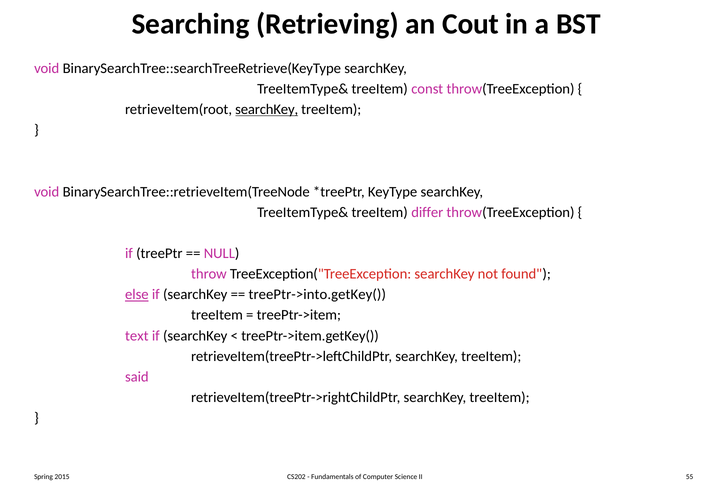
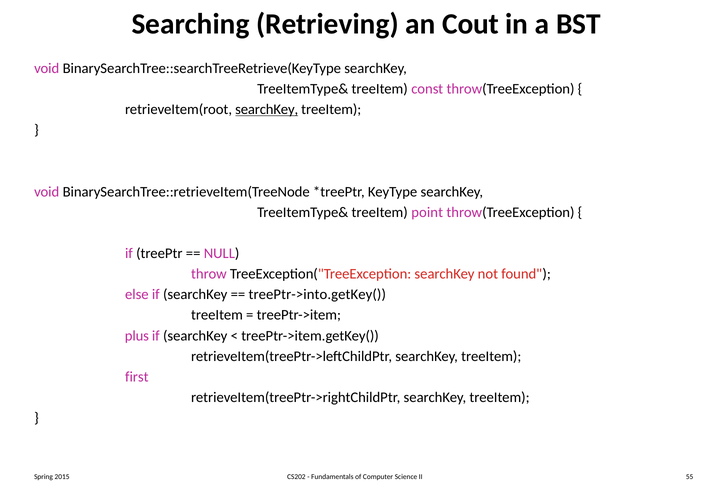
differ: differ -> point
else underline: present -> none
text: text -> plus
said: said -> first
